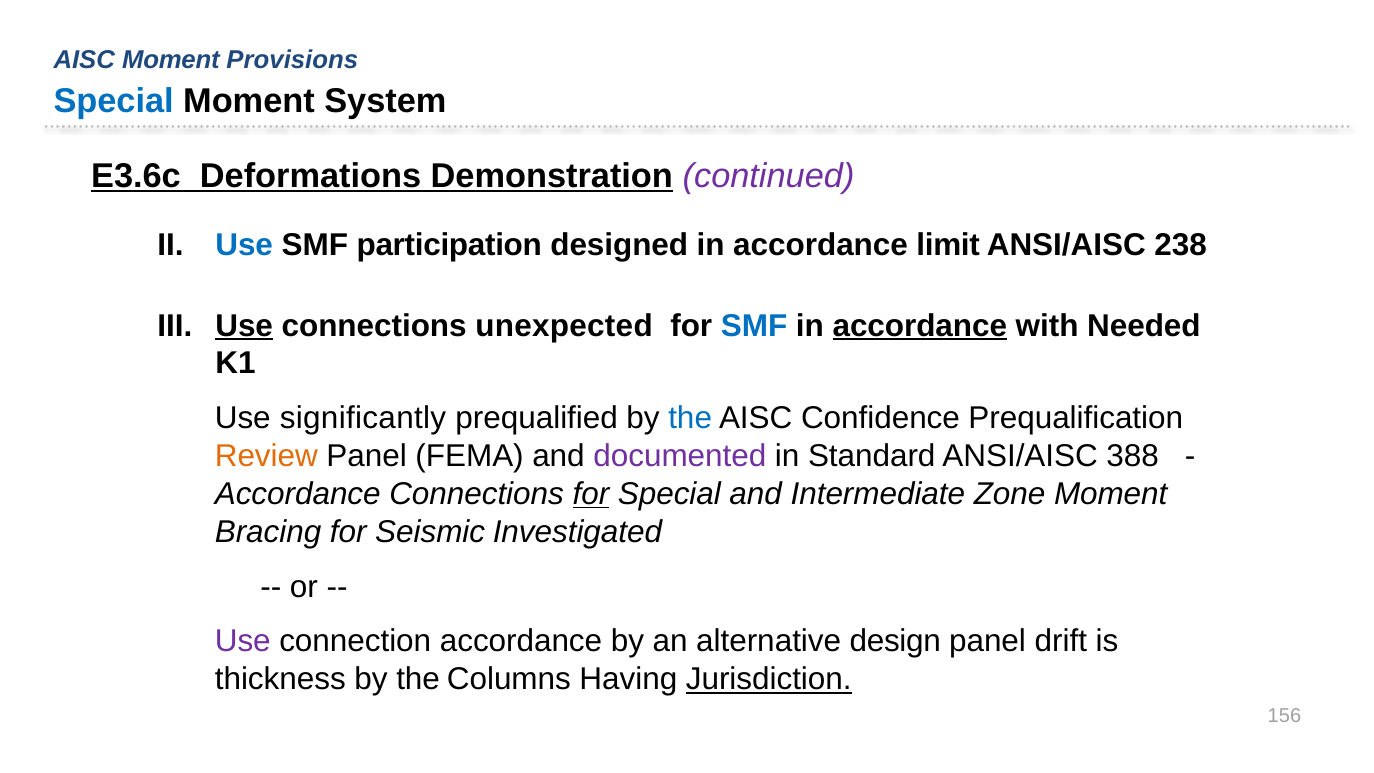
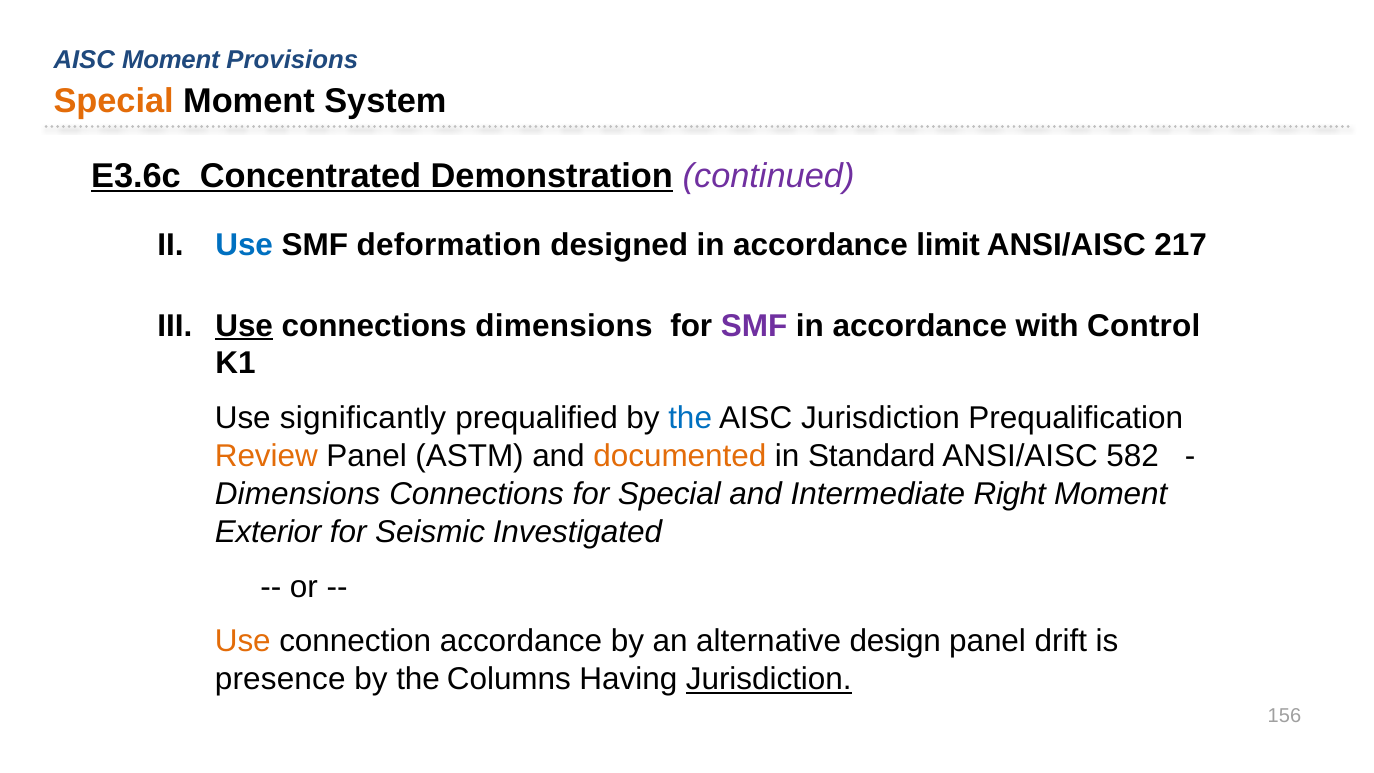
Special at (114, 101) colour: blue -> orange
Deformations: Deformations -> Concentrated
participation: participation -> deformation
238: 238 -> 217
connections unexpected: unexpected -> dimensions
SMF at (754, 326) colour: blue -> purple
accordance at (920, 326) underline: present -> none
Needed: Needed -> Control
AISC Confidence: Confidence -> Jurisdiction
FEMA: FEMA -> ASTM
documented colour: purple -> orange
388: 388 -> 582
Accordance at (298, 494): Accordance -> Dimensions
for at (591, 494) underline: present -> none
Zone: Zone -> Right
Bracing: Bracing -> Exterior
Use at (243, 641) colour: purple -> orange
thickness: thickness -> presence
